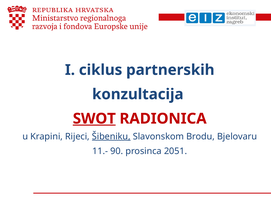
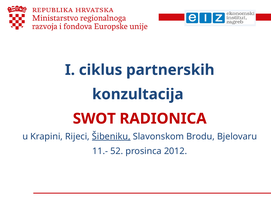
SWOT underline: present -> none
90: 90 -> 52
2051: 2051 -> 2012
